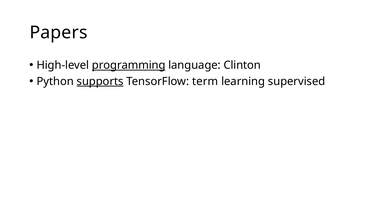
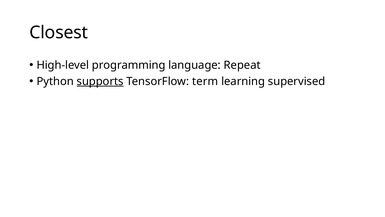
Papers: Papers -> Closest
programming underline: present -> none
Clinton: Clinton -> Repeat
